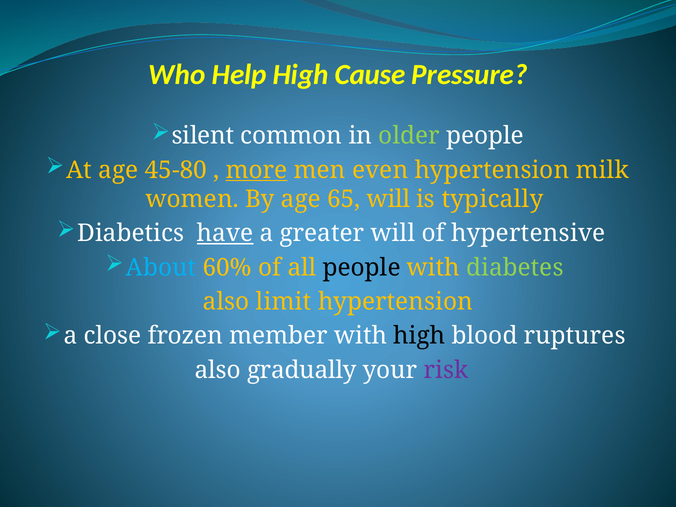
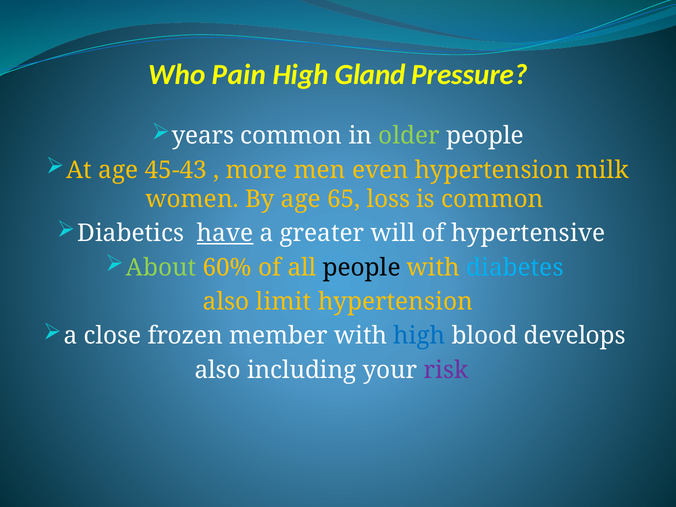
Help: Help -> Pain
Cause: Cause -> Gland
silent: silent -> years
45-80: 45-80 -> 45-43
more underline: present -> none
65 will: will -> loss
is typically: typically -> common
About colour: light blue -> light green
diabetes colour: light green -> light blue
high at (419, 336) colour: black -> blue
ruptures: ruptures -> develops
gradually: gradually -> including
